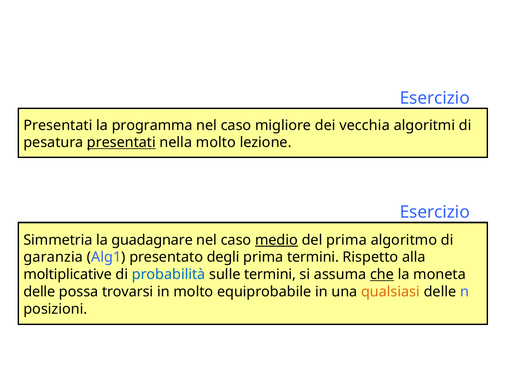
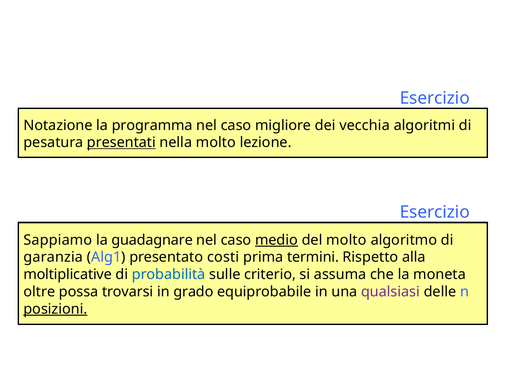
Presentati at (58, 125): Presentati -> Notazione
Simmetria: Simmetria -> Sappiamo
del prima: prima -> molto
degli: degli -> costi
sulle termini: termini -> criterio
che underline: present -> none
delle at (39, 292): delle -> oltre
in molto: molto -> grado
qualsiasi colour: orange -> purple
posizioni underline: none -> present
